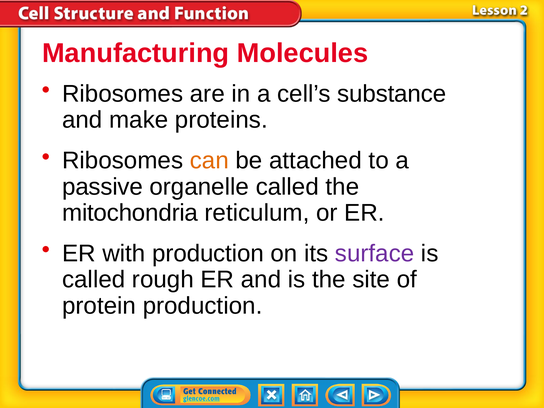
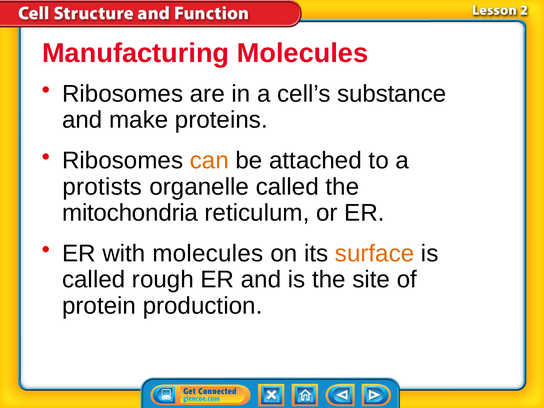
passive: passive -> protists
with production: production -> molecules
surface colour: purple -> orange
